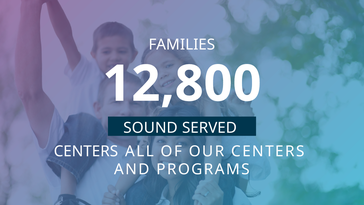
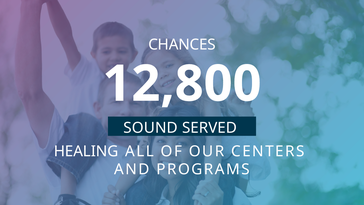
FAMILIES: FAMILIES -> CHANCES
CENTERS at (86, 151): CENTERS -> HEALING
